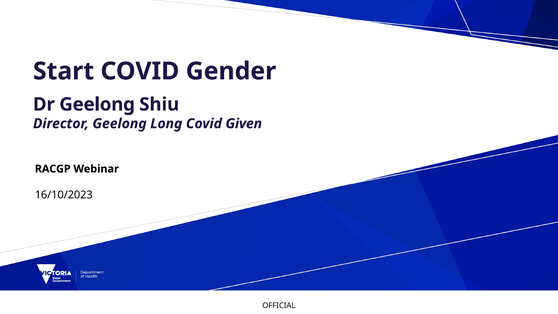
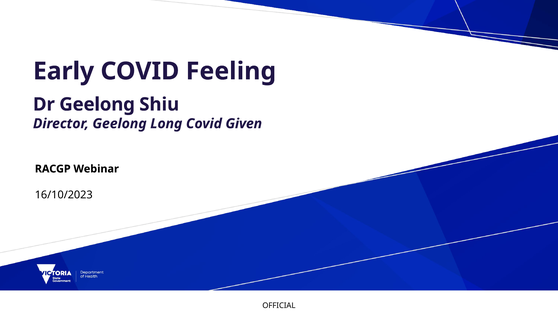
Start: Start -> Early
Gender: Gender -> Feeling
